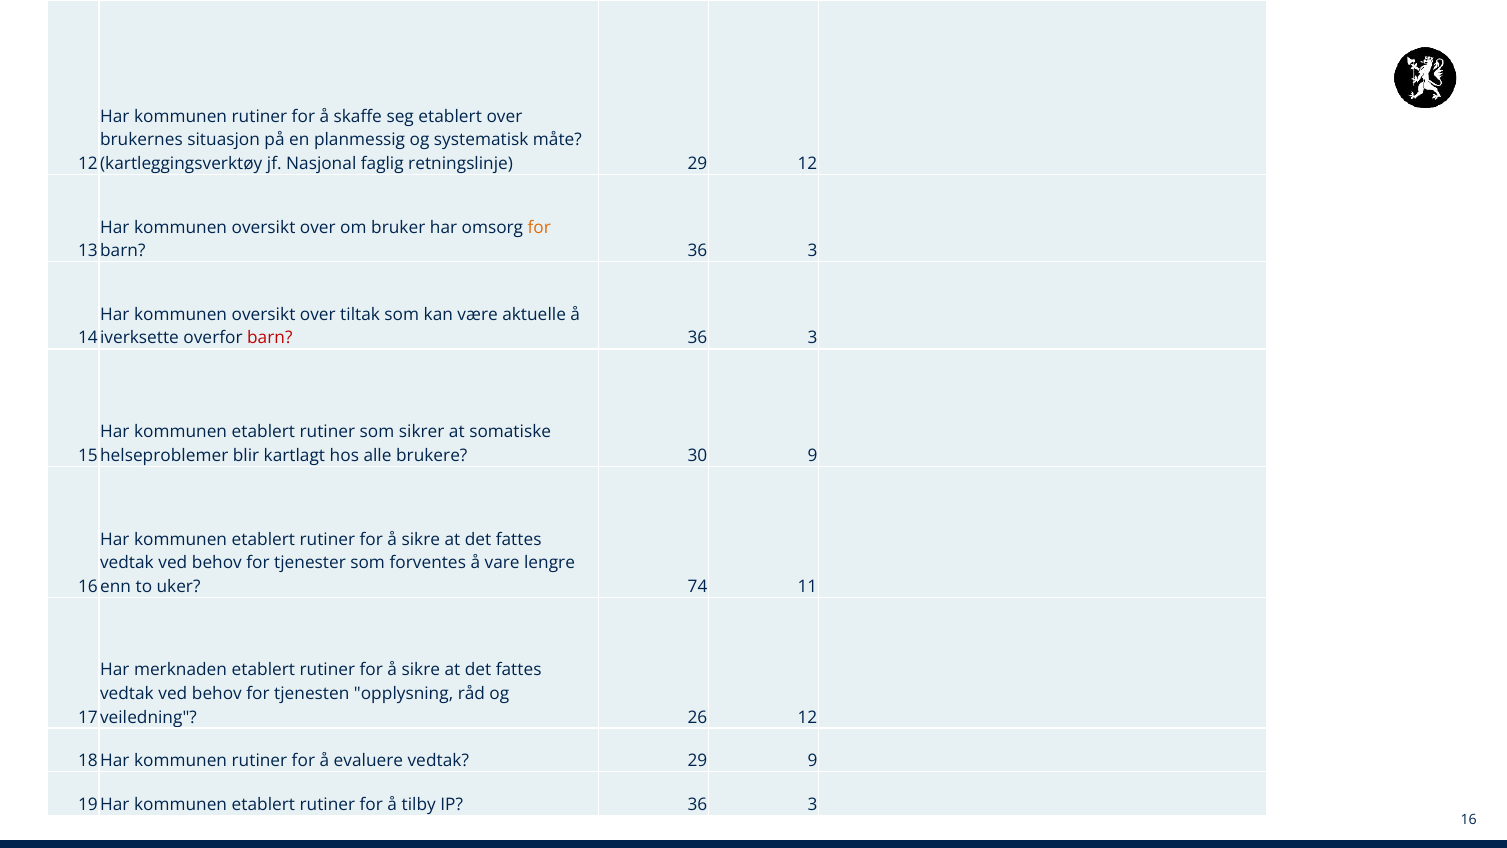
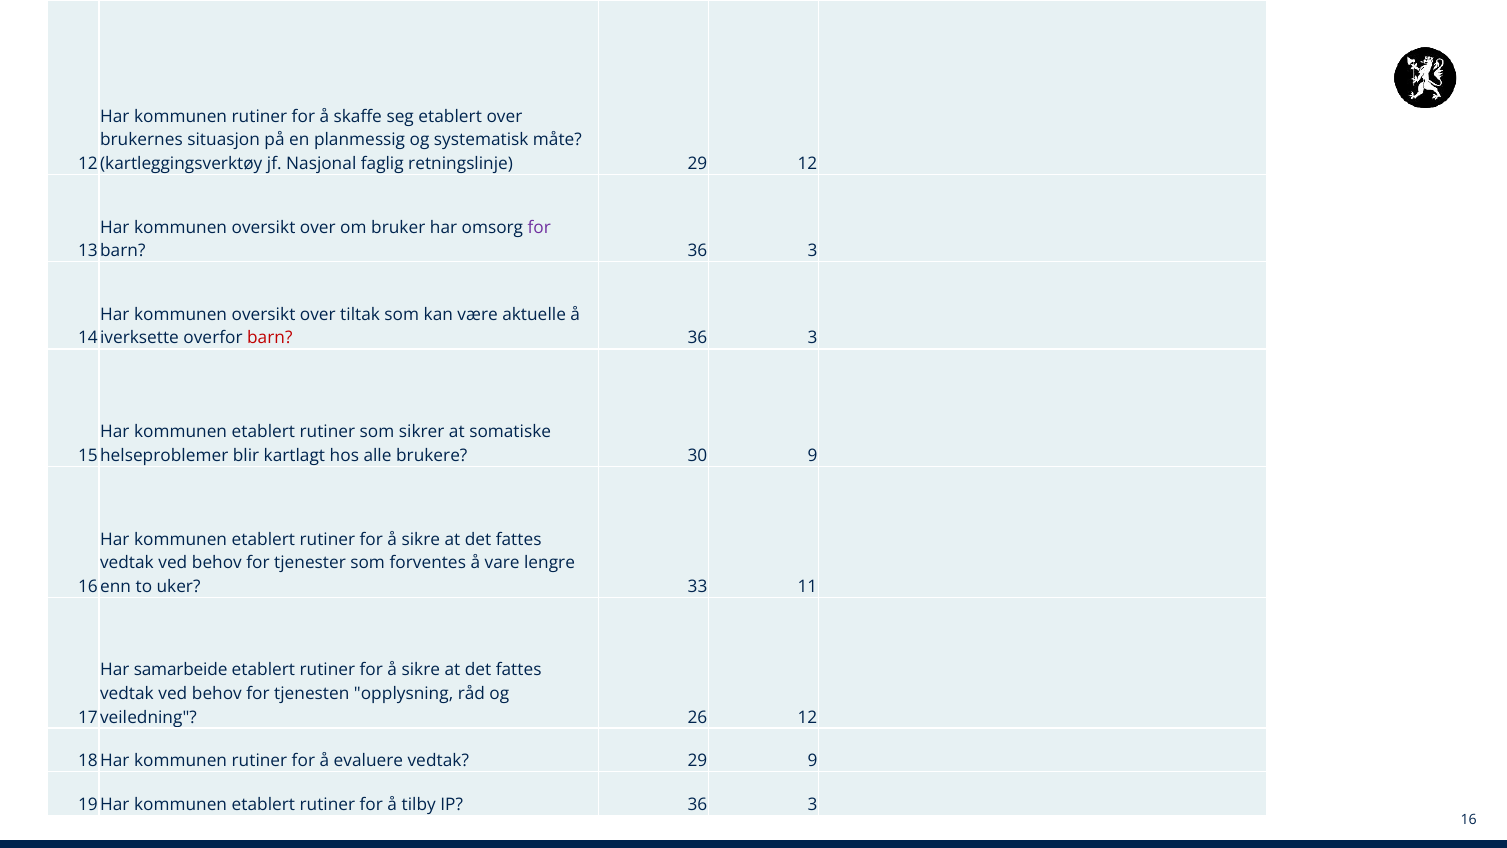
for at (539, 227) colour: orange -> purple
74: 74 -> 33
merknaden: merknaden -> samarbeide
